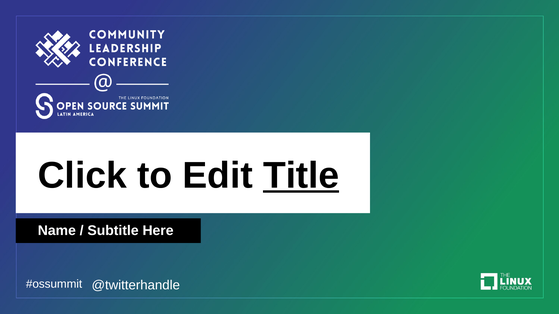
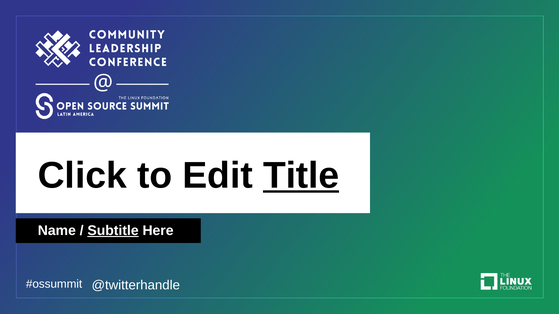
Subtitle underline: none -> present
